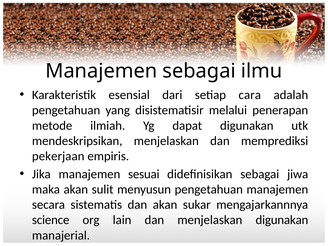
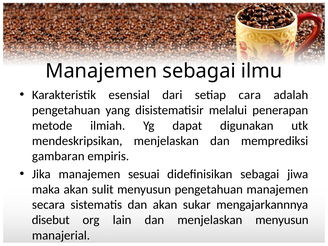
pekerjaan: pekerjaan -> gambaran
science: science -> disebut
menjelaskan digunakan: digunakan -> menyusun
